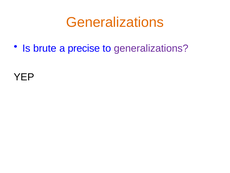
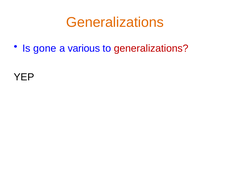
brute: brute -> gone
precise: precise -> various
generalizations at (151, 48) colour: purple -> red
